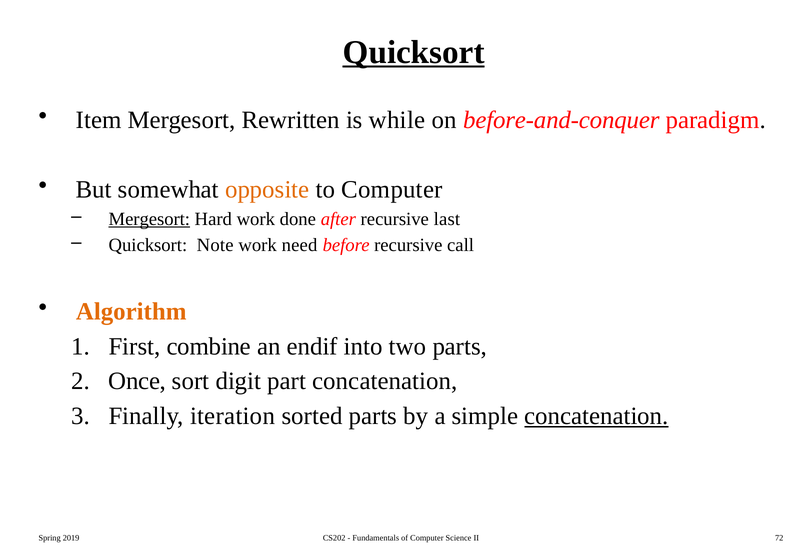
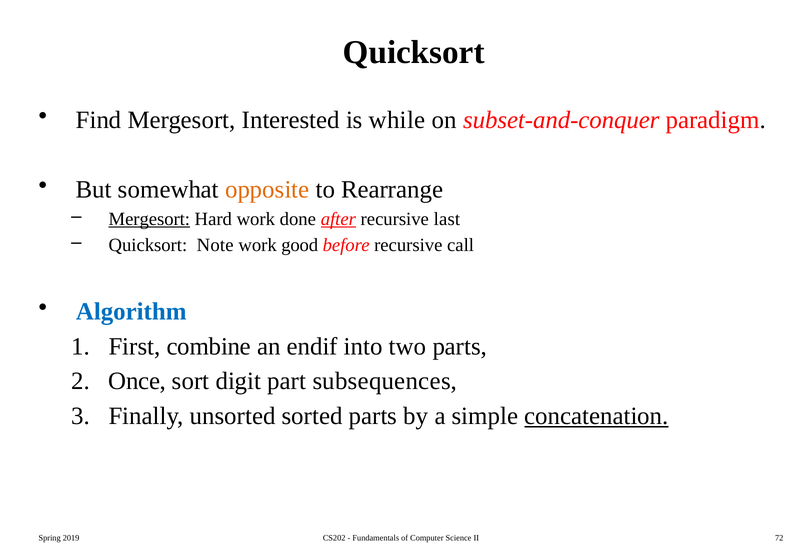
Quicksort at (414, 52) underline: present -> none
Item: Item -> Find
Rewritten: Rewritten -> Interested
before-and-conquer: before-and-conquer -> subset-and-conquer
to Computer: Computer -> Rearrange
after underline: none -> present
need: need -> good
Algorithm colour: orange -> blue
part concatenation: concatenation -> subsequences
iteration: iteration -> unsorted
